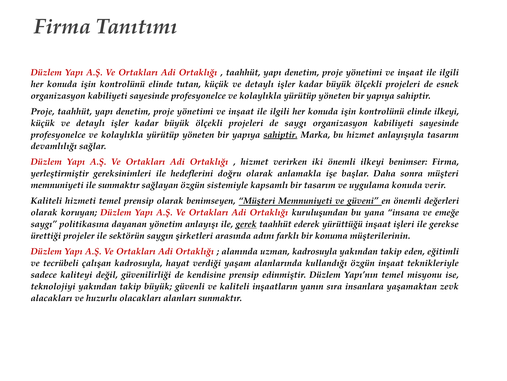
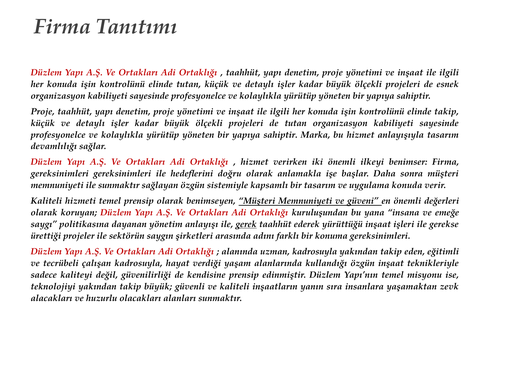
elinde ilkeyi: ilkeyi -> takip
de saygı: saygı -> tutan
sahiptir at (280, 134) underline: present -> none
yerleştirmiştir at (60, 173): yerleştirmiştir -> gereksinimleri
konuma müşterilerinin: müşterilerinin -> gereksinimleri
